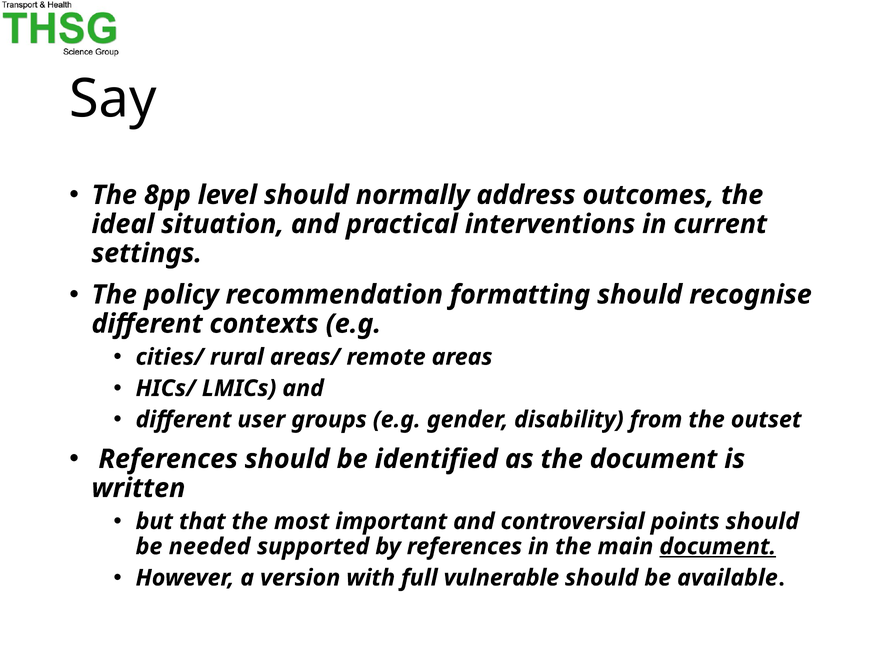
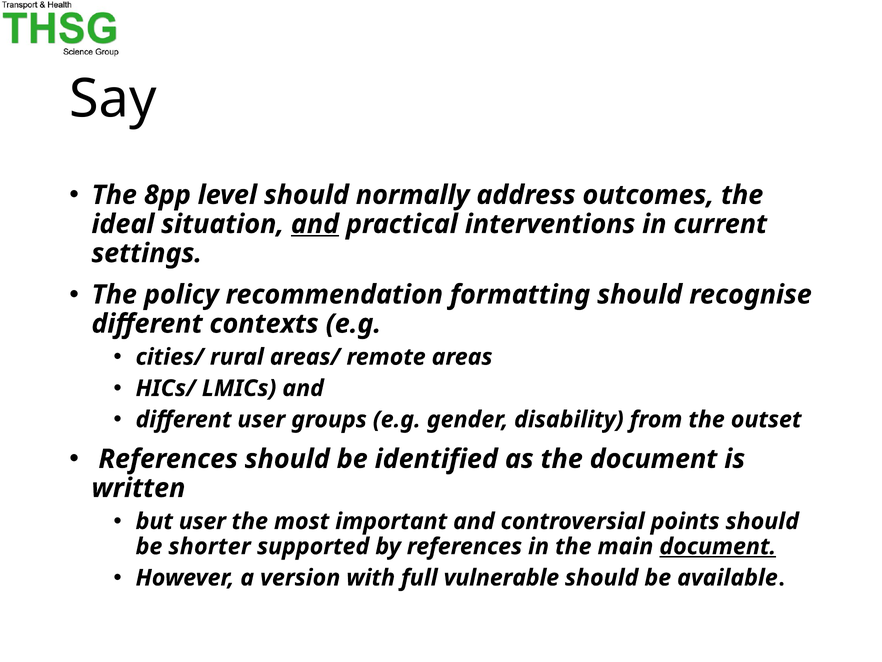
and at (315, 224) underline: none -> present
but that: that -> user
needed: needed -> shorter
